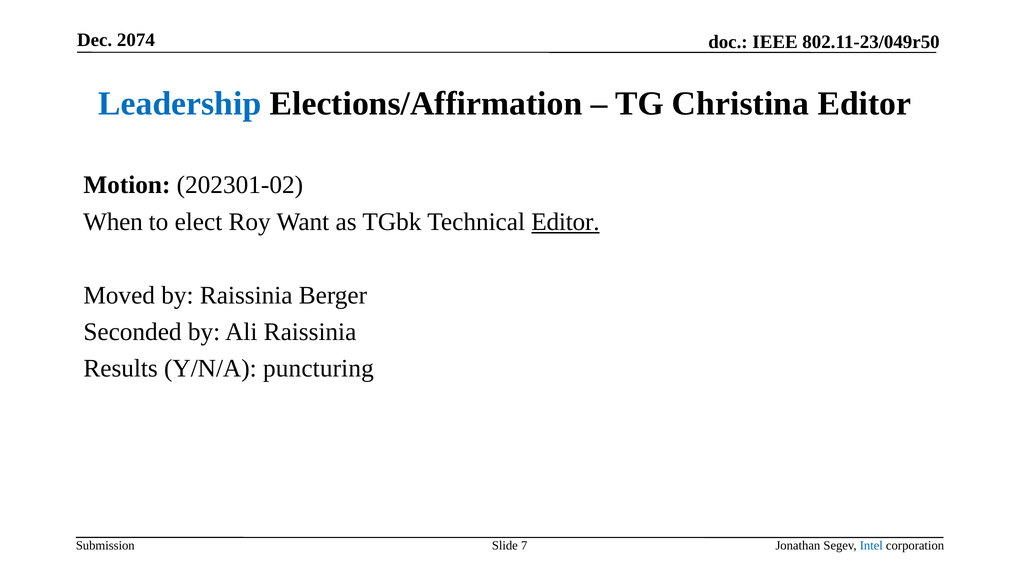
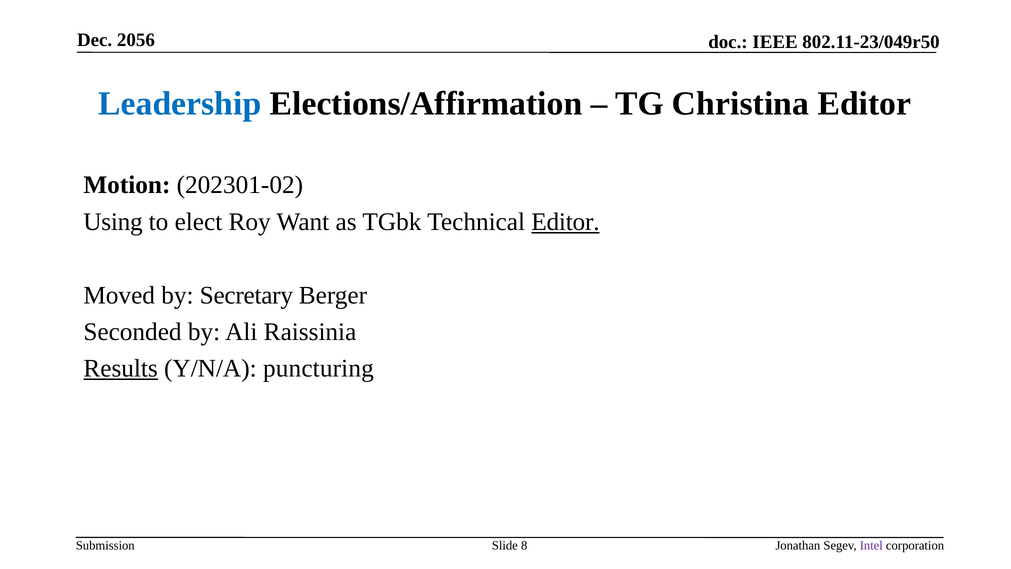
2074: 2074 -> 2056
When: When -> Using
by Raissinia: Raissinia -> Secretary
Results underline: none -> present
7: 7 -> 8
Intel colour: blue -> purple
